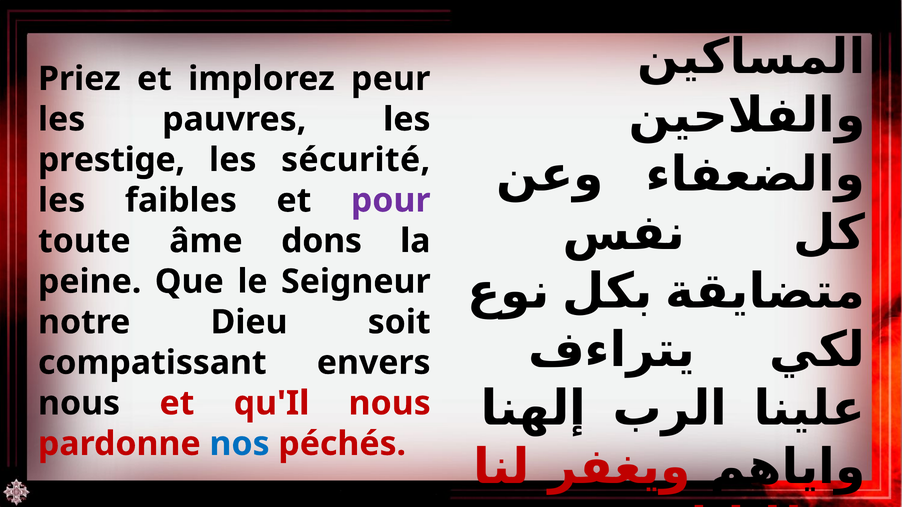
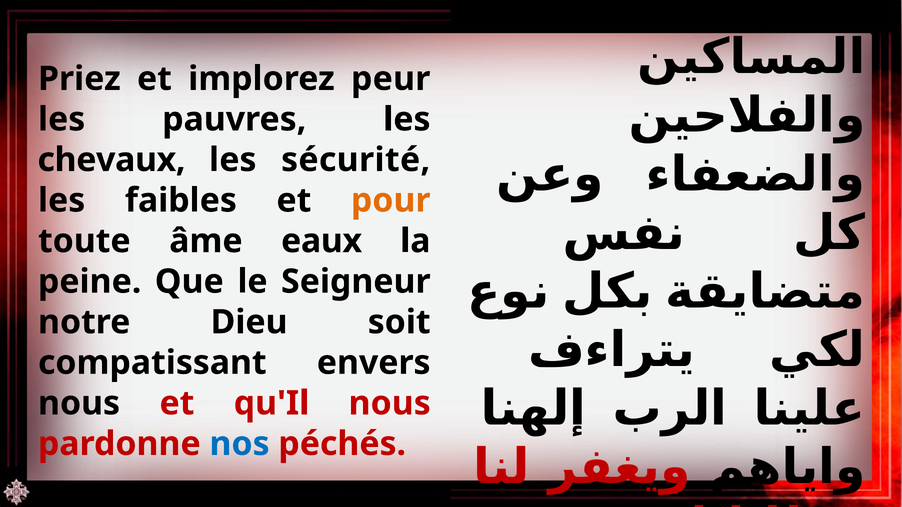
prestige: prestige -> chevaux
pour colour: purple -> orange
dons: dons -> eaux
